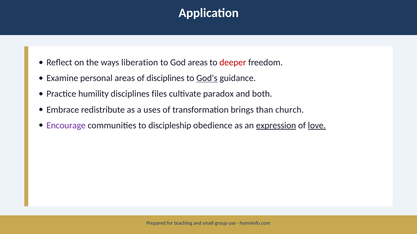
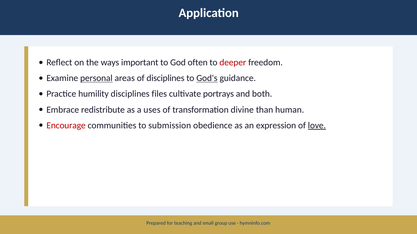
liberation: liberation -> important
God areas: areas -> often
personal underline: none -> present
paradox: paradox -> portrays
brings: brings -> divine
church: church -> human
Encourage colour: purple -> red
discipleship: discipleship -> submission
expression underline: present -> none
